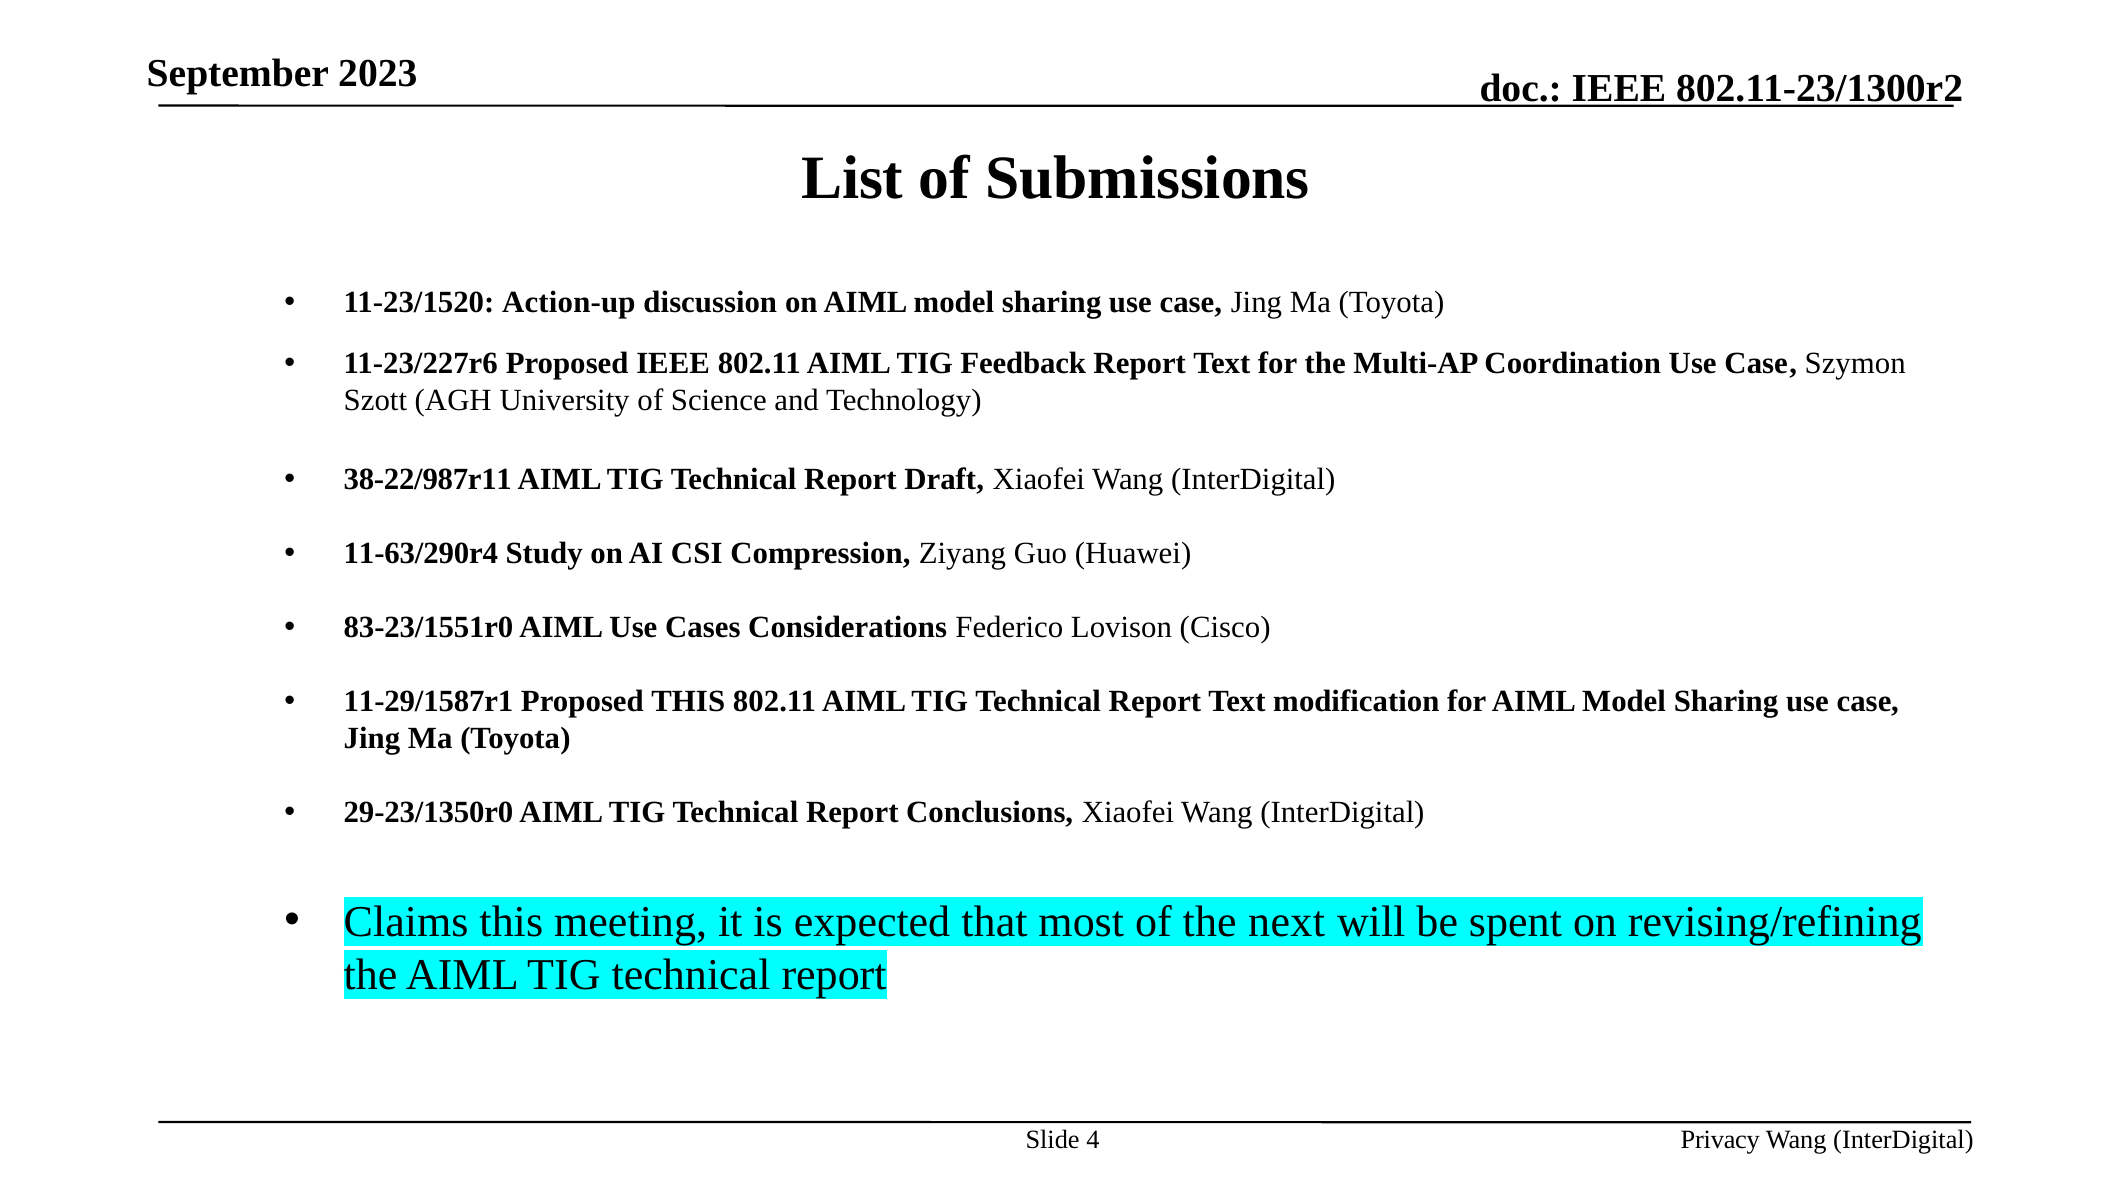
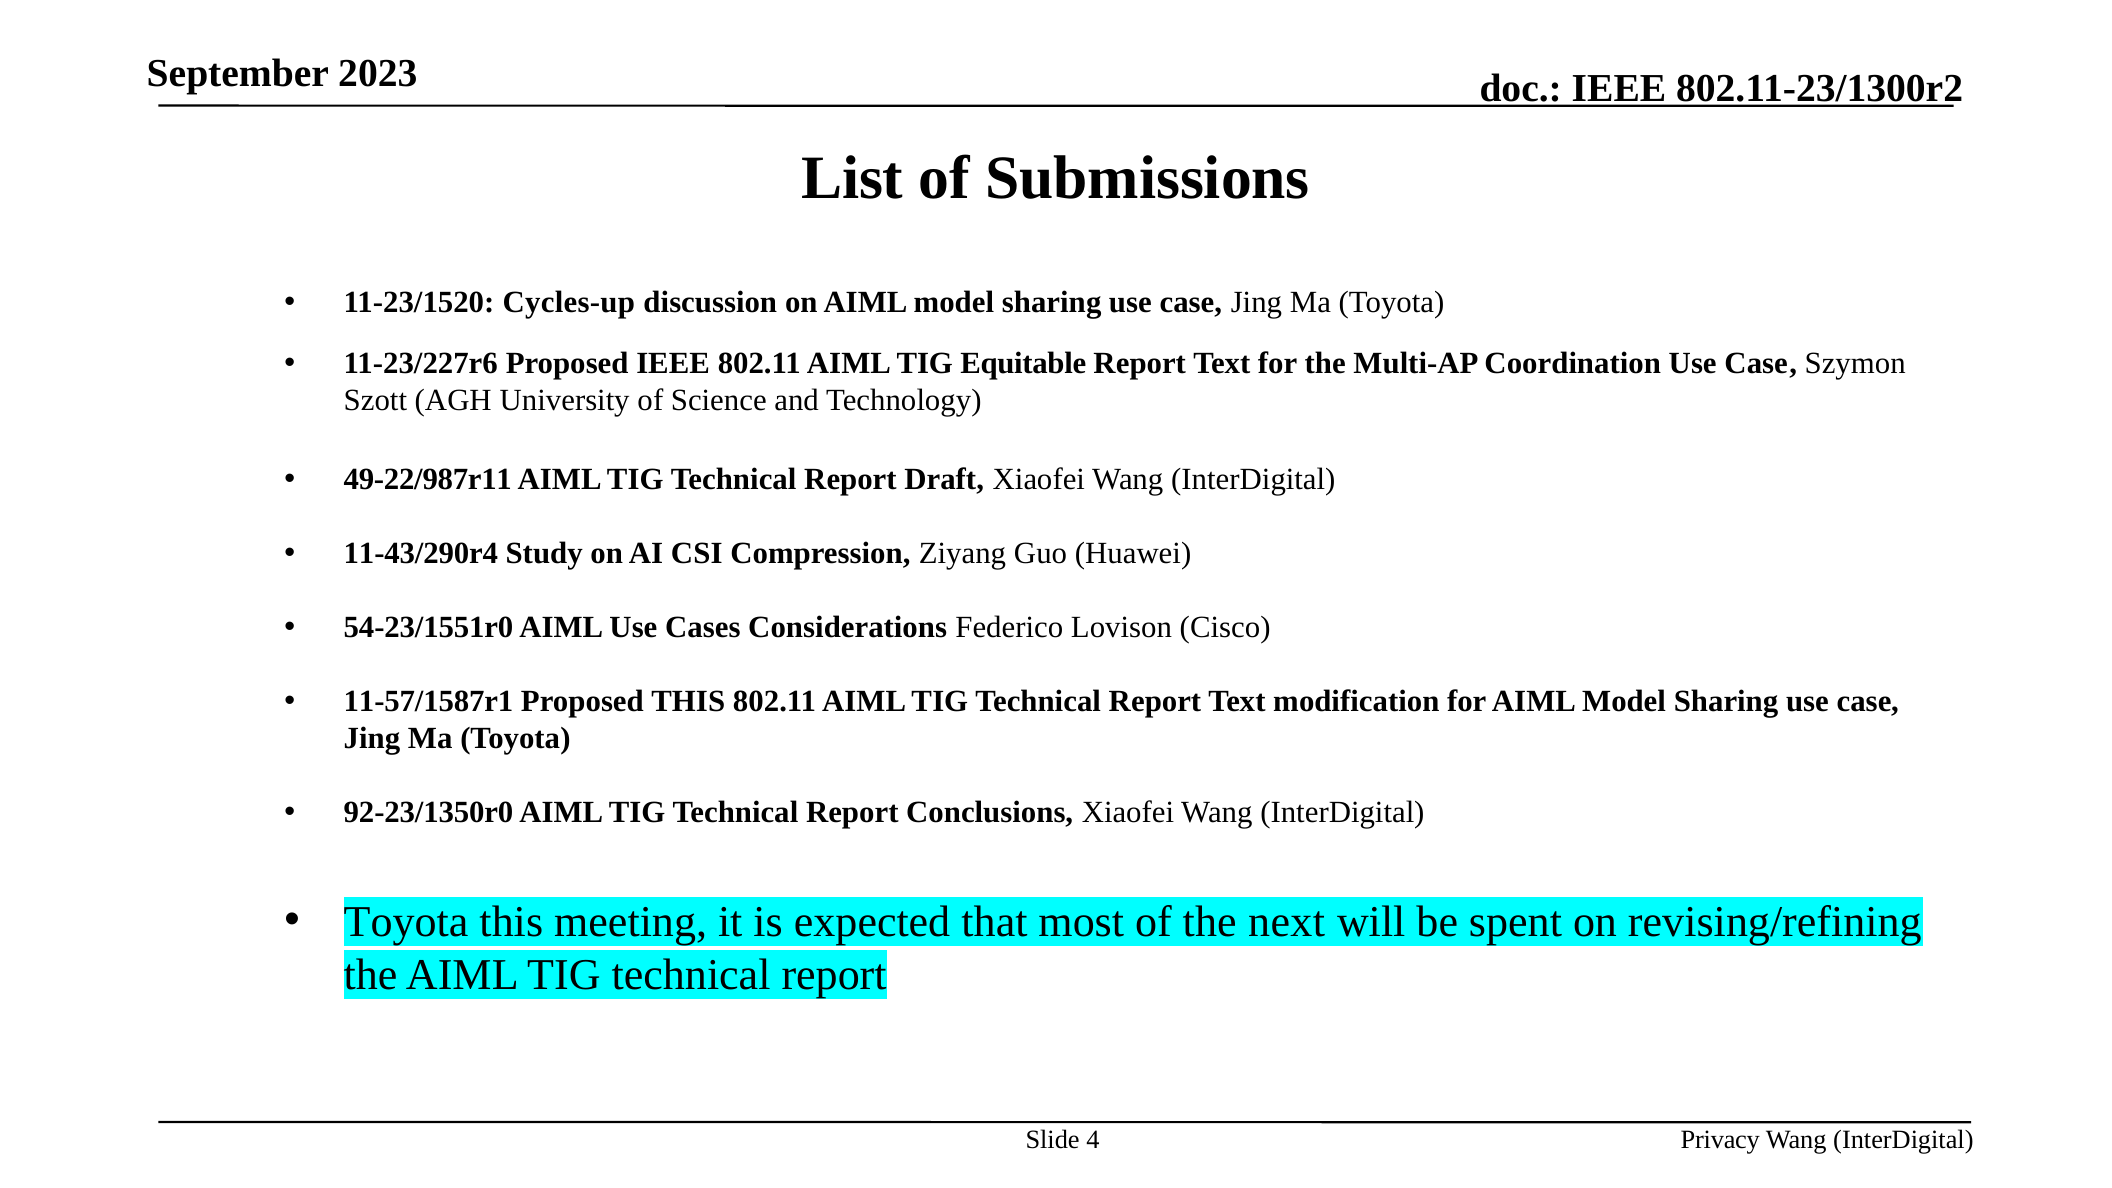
Action-up: Action-up -> Cycles-up
Feedback: Feedback -> Equitable
38-22/987r11: 38-22/987r11 -> 49-22/987r11
11-63/290r4: 11-63/290r4 -> 11-43/290r4
83-23/1551r0: 83-23/1551r0 -> 54-23/1551r0
11-29/1587r1: 11-29/1587r1 -> 11-57/1587r1
29-23/1350r0: 29-23/1350r0 -> 92-23/1350r0
Claims at (406, 922): Claims -> Toyota
